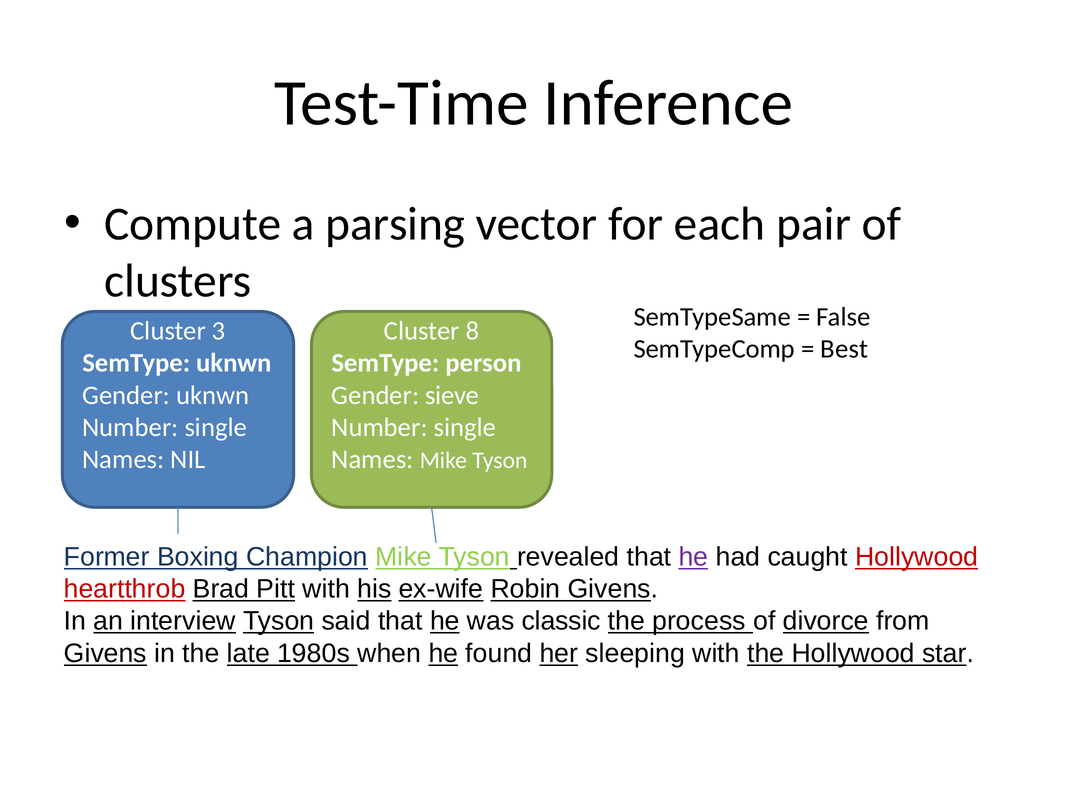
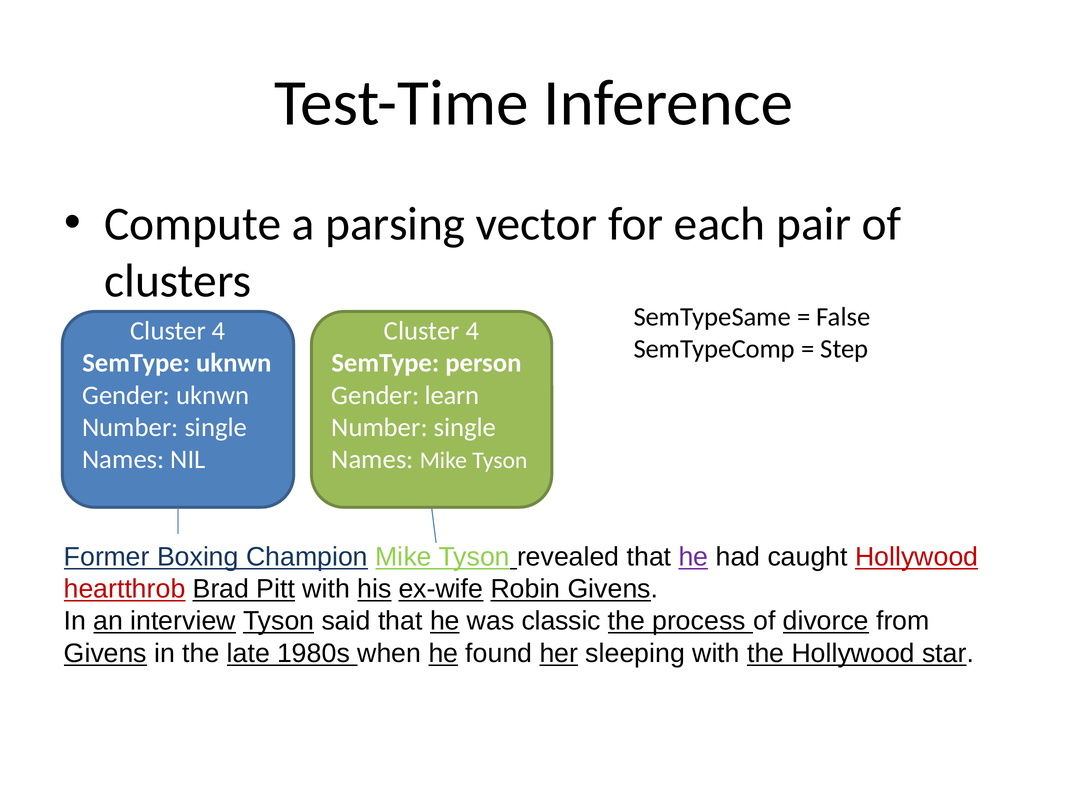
3 at (219, 331): 3 -> 4
8 at (472, 331): 8 -> 4
Best: Best -> Step
sieve: sieve -> learn
